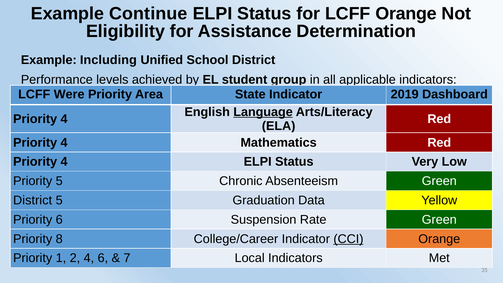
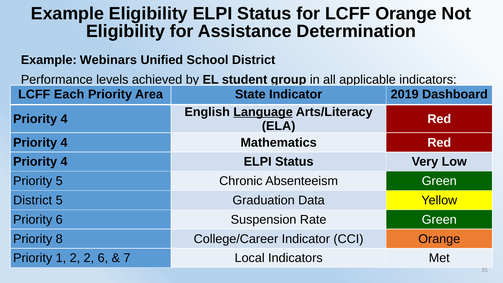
Example Continue: Continue -> Eligibility
Including: Including -> Webinars
Were: Were -> Each
CCI underline: present -> none
2 4: 4 -> 2
